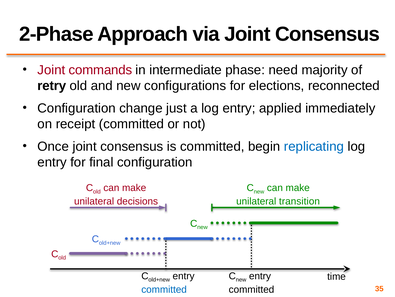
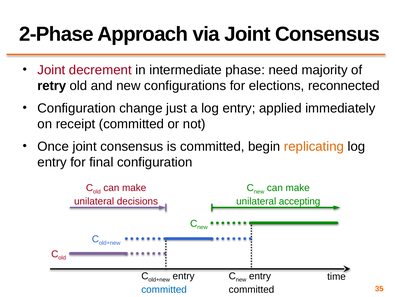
commands: commands -> decrement
replicating colour: blue -> orange
transition: transition -> accepting
